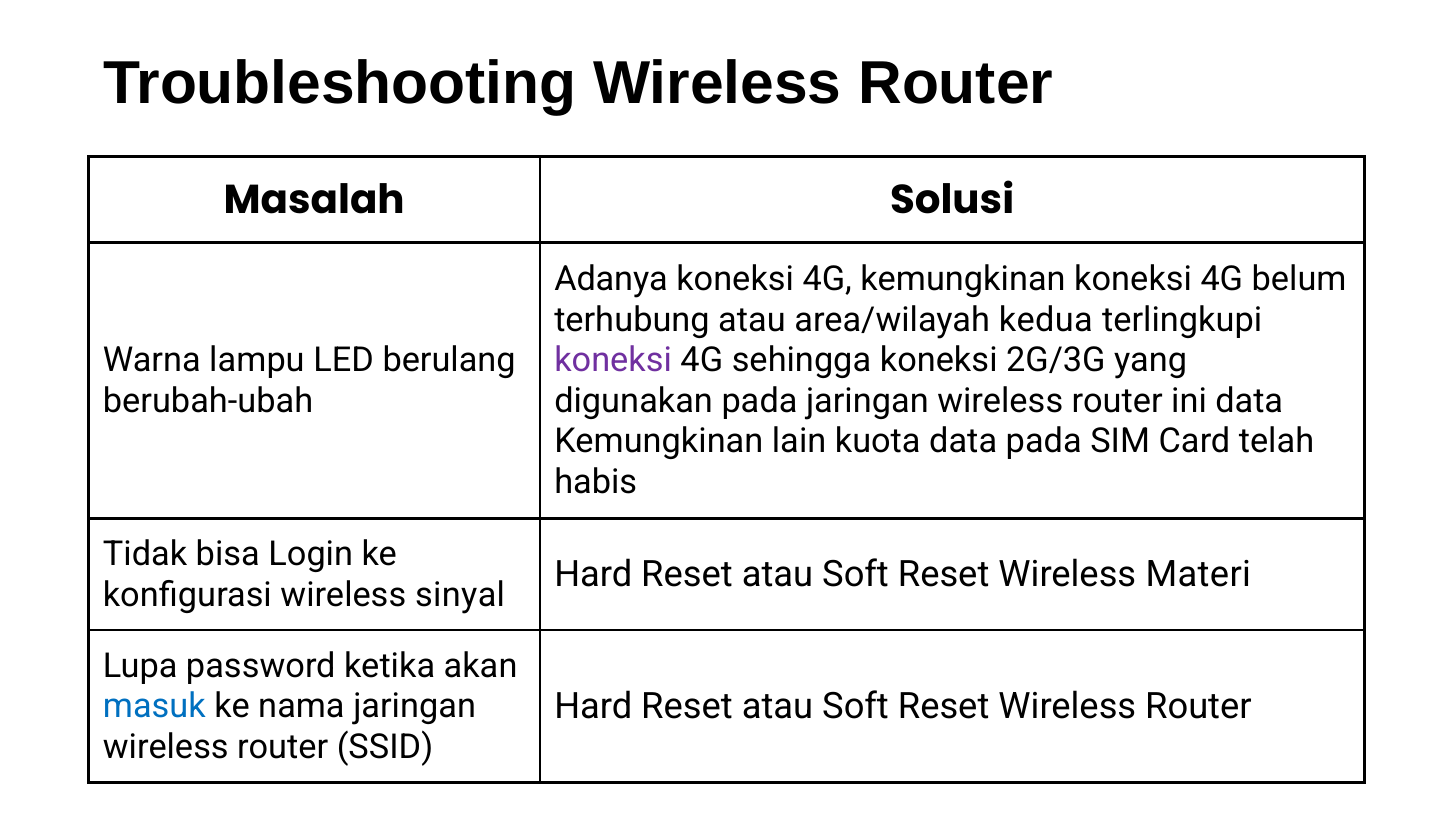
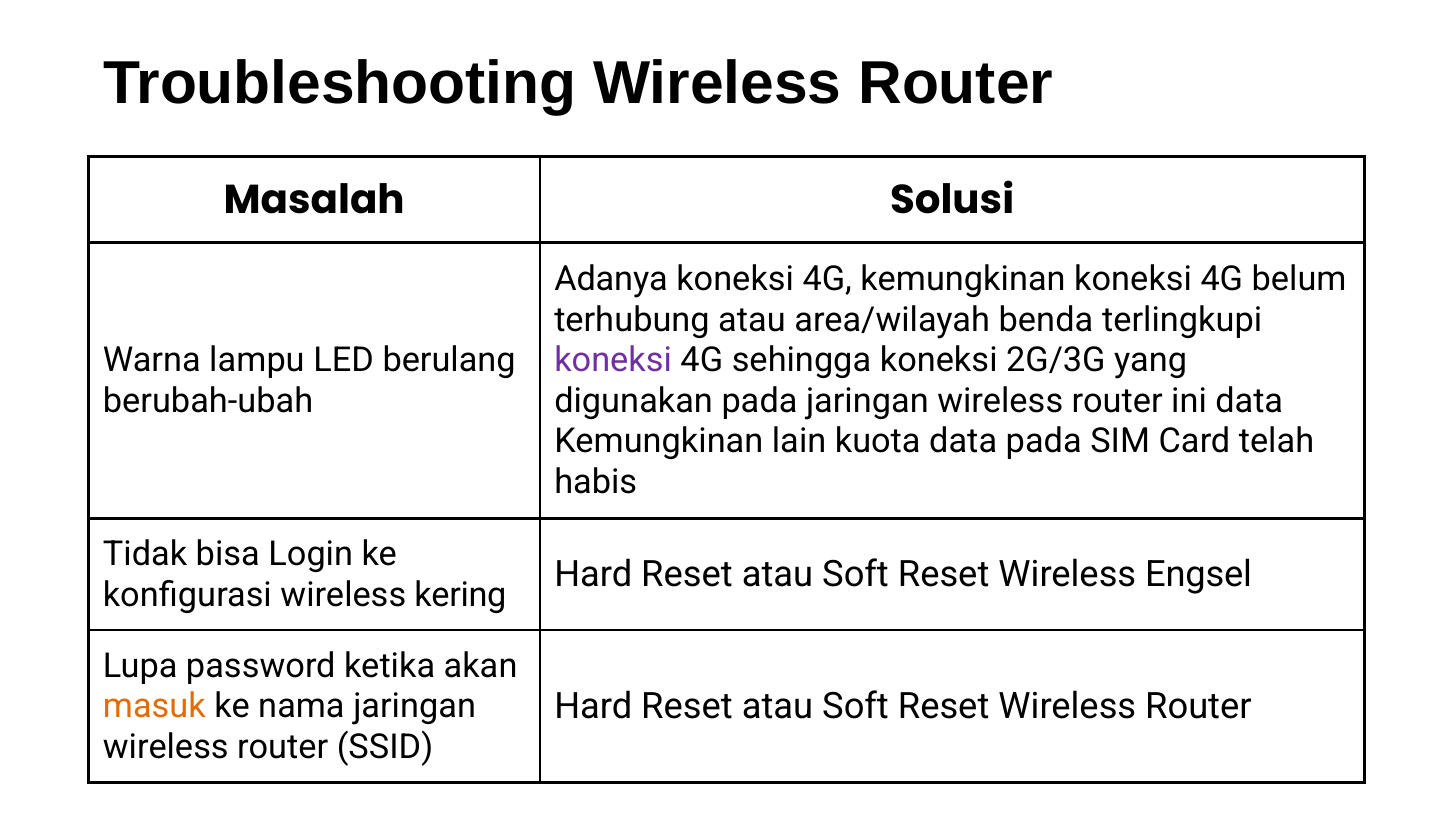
kedua: kedua -> benda
Materi: Materi -> Engsel
sinyal: sinyal -> kering
masuk colour: blue -> orange
